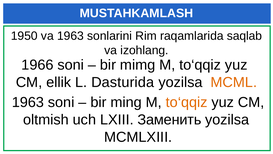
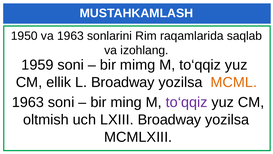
1966: 1966 -> 1959
L Dasturida: Dasturida -> Broadway
to‘qqiz at (187, 102) colour: orange -> purple
LXIII Заменить: Заменить -> Broadway
